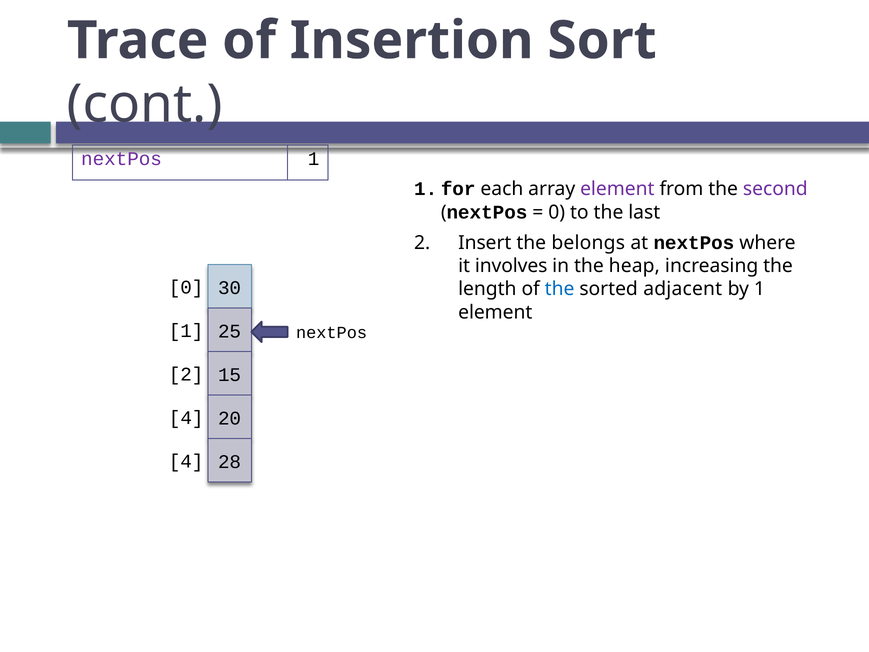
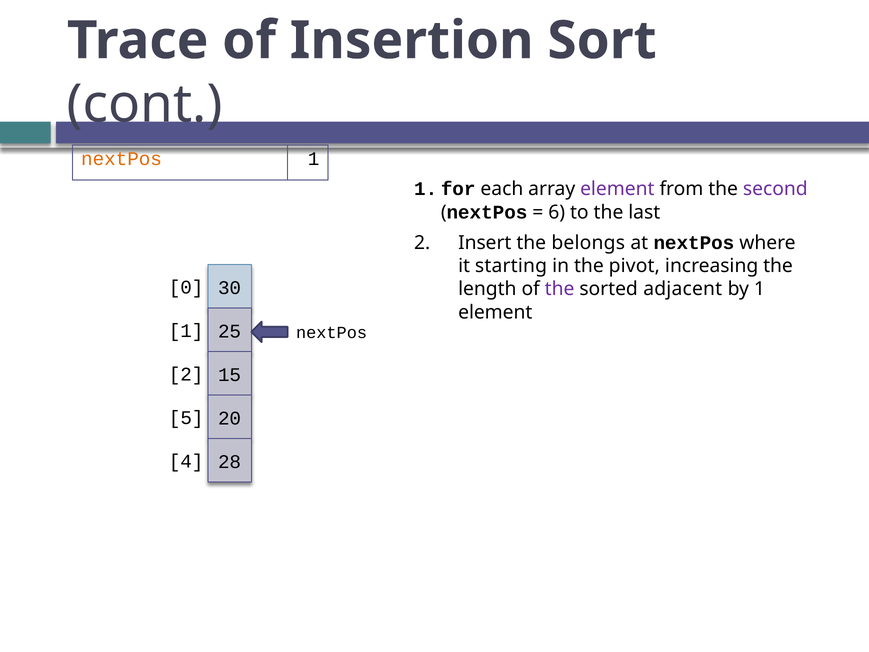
nextPos at (122, 159) colour: purple -> orange
0 at (557, 212): 0 -> 6
involves: involves -> starting
heap: heap -> pivot
the at (560, 289) colour: blue -> purple
4 at (186, 418): 4 -> 5
